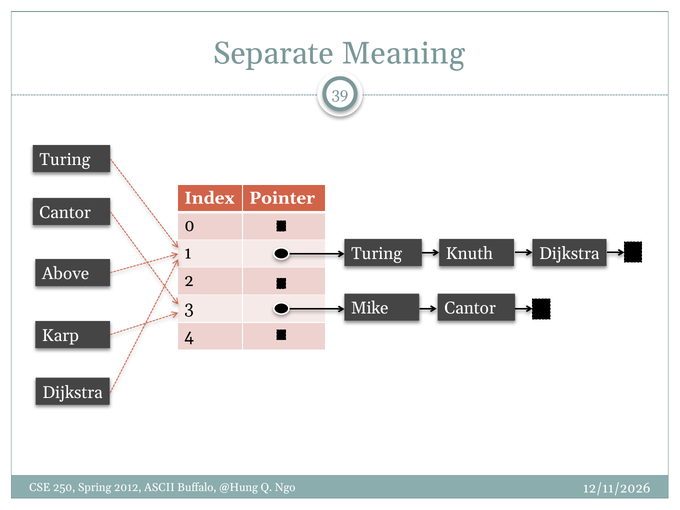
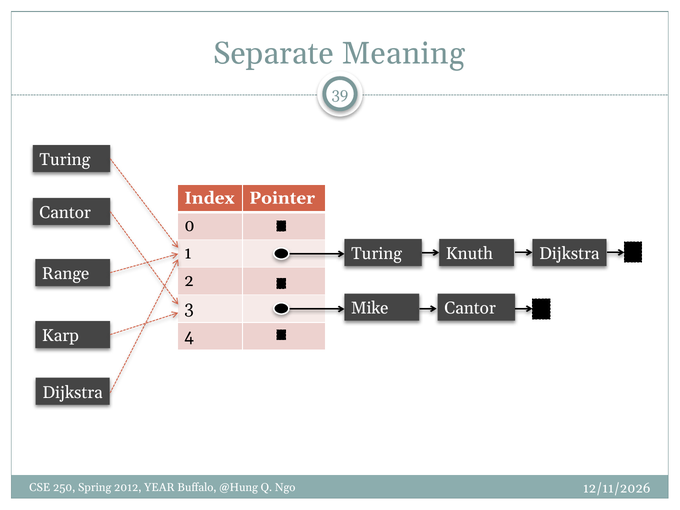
Above: Above -> Range
ASCII: ASCII -> YEAR
